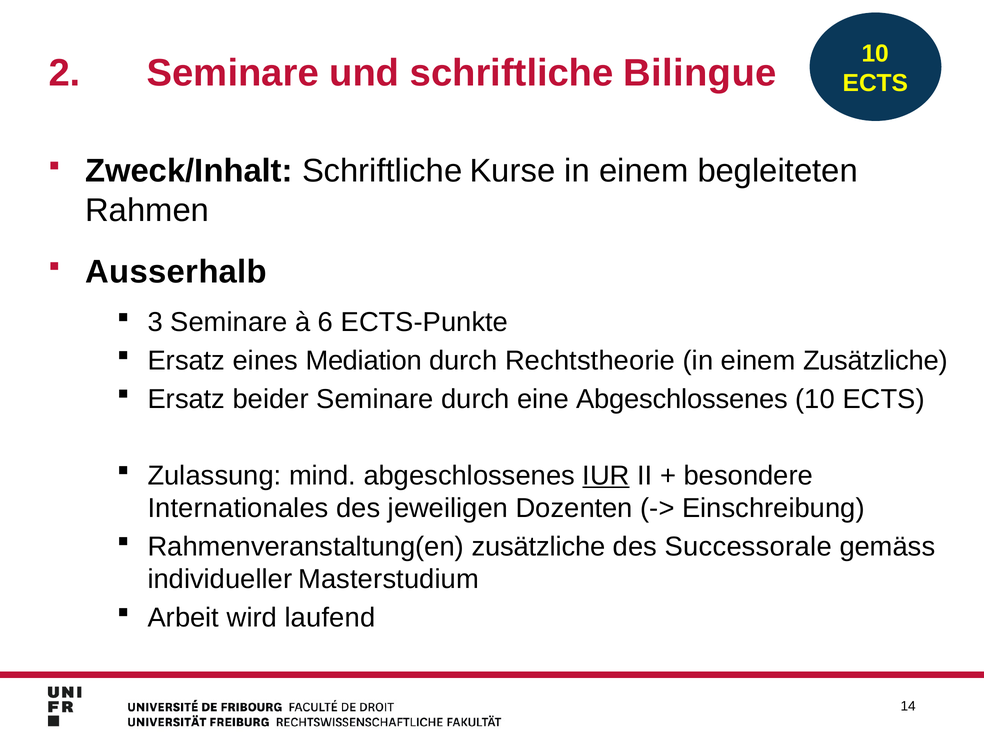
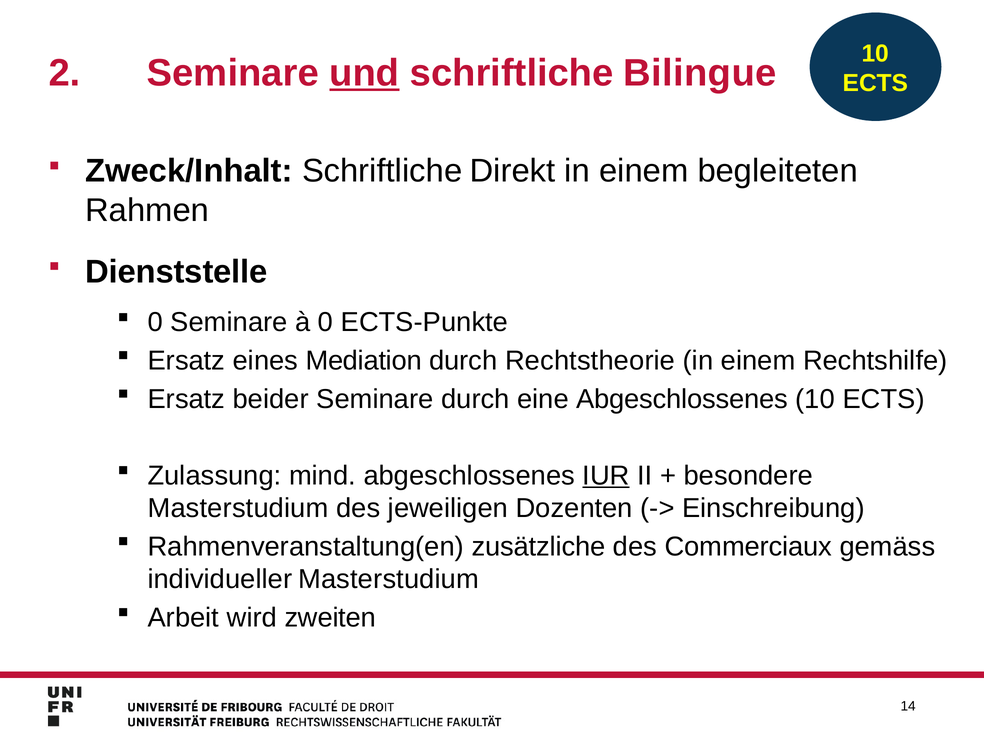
und underline: none -> present
Kurse: Kurse -> Direkt
Ausserhalb: Ausserhalb -> Dienststelle
3 at (155, 322): 3 -> 0
à 6: 6 -> 0
einem Zusätzliche: Zusätzliche -> Rechtshilfe
Internationales at (238, 508): Internationales -> Masterstudium
Successorale: Successorale -> Commerciaux
laufend: laufend -> zweiten
